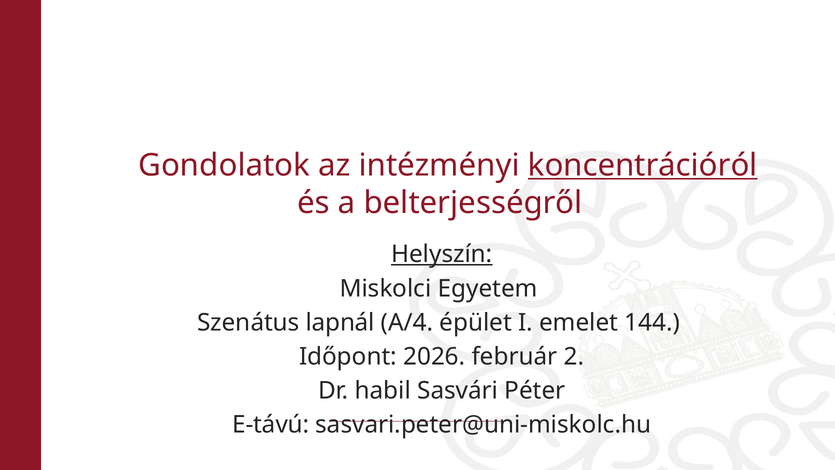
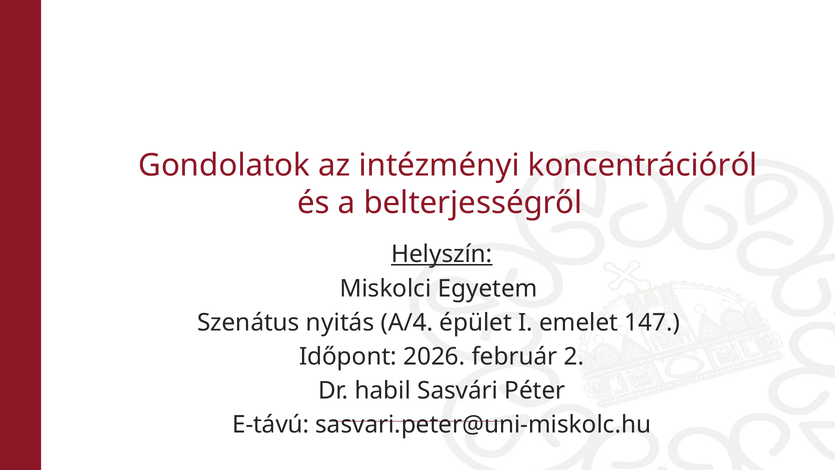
koncentrációról underline: present -> none
lapnál: lapnál -> nyitás
144: 144 -> 147
